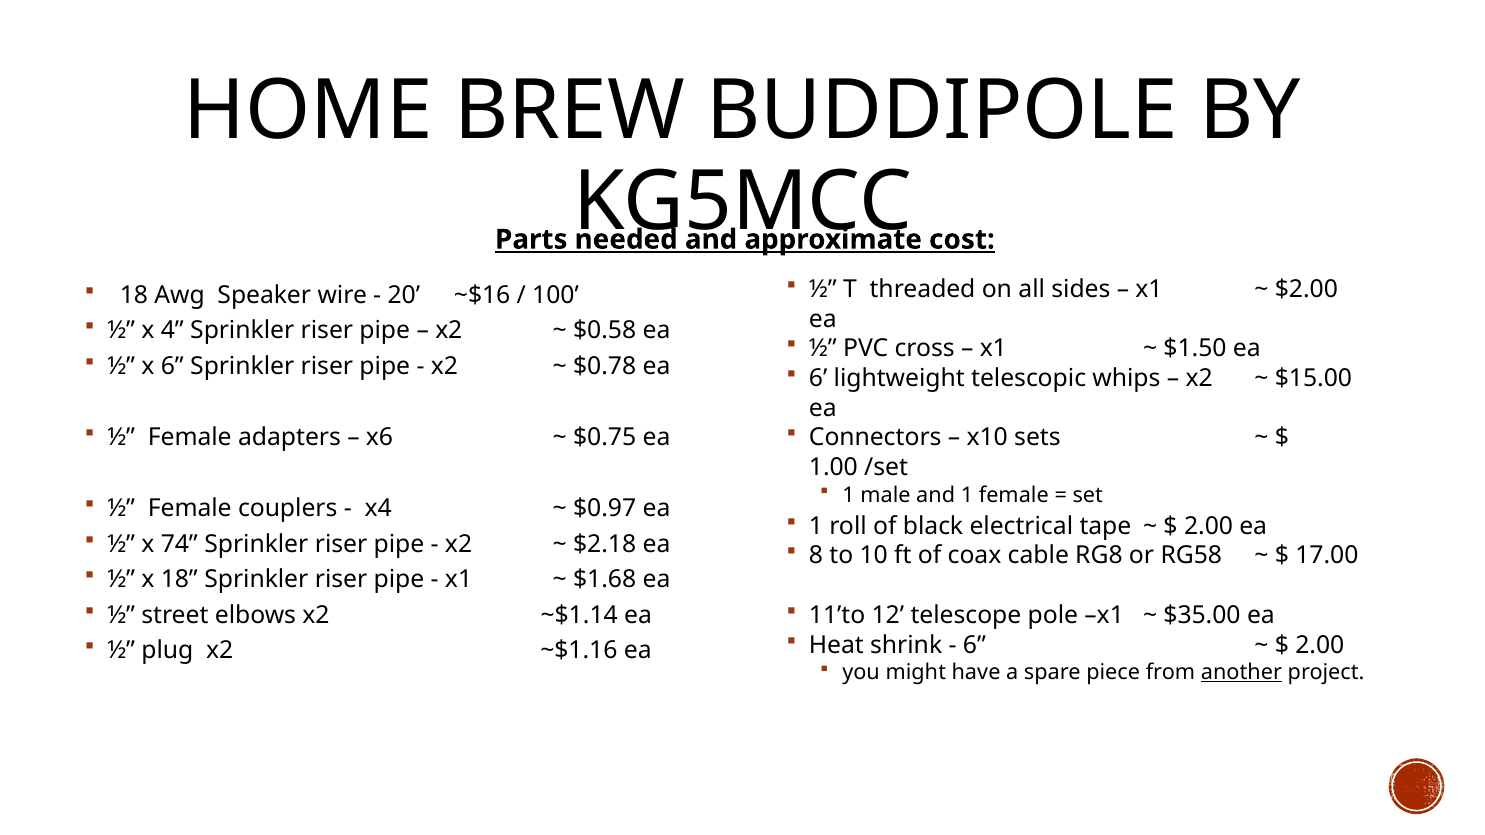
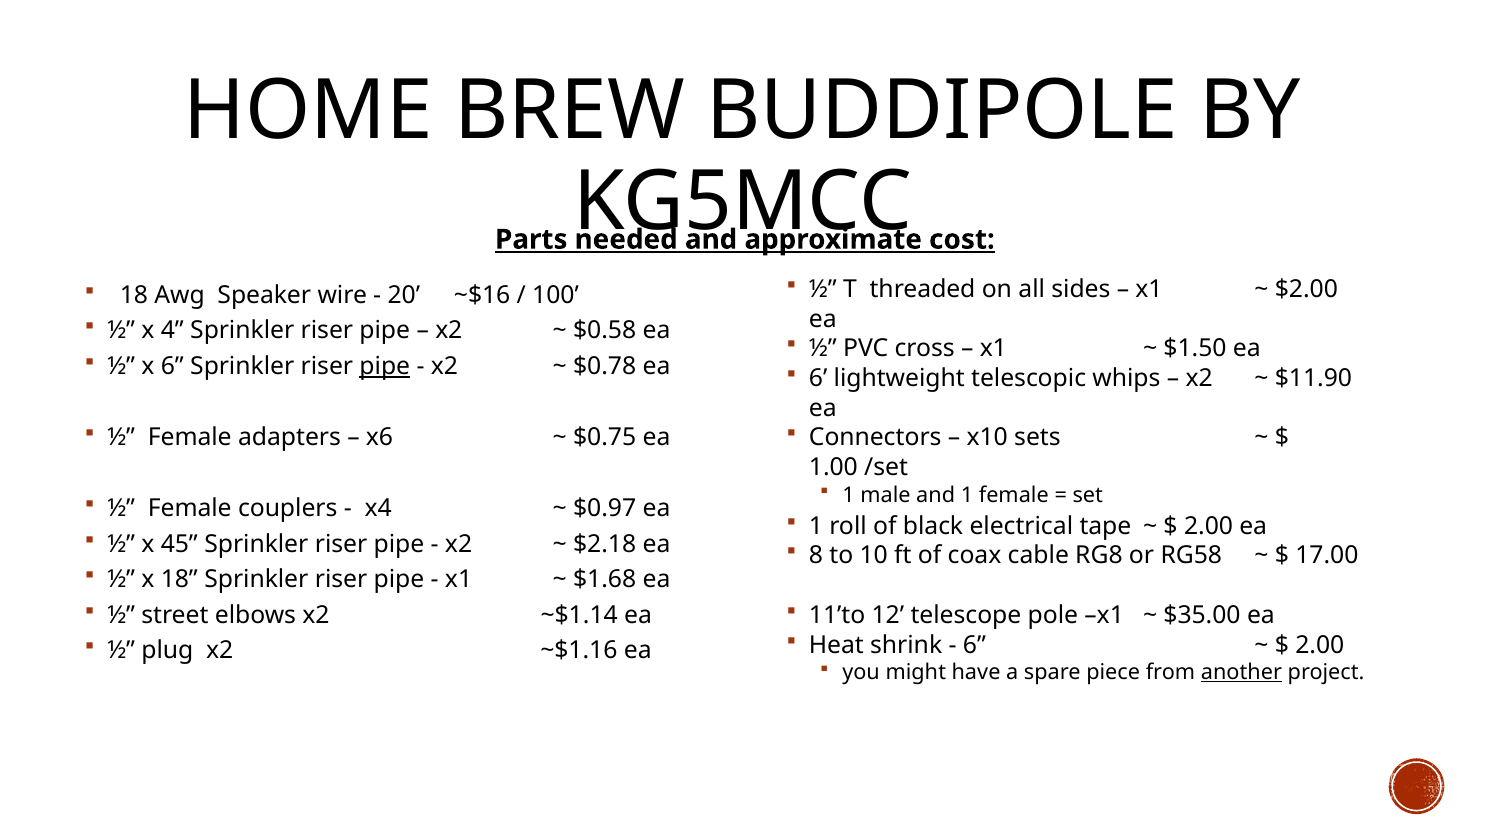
pipe at (385, 366) underline: none -> present
$15.00: $15.00 -> $11.90
74: 74 -> 45
